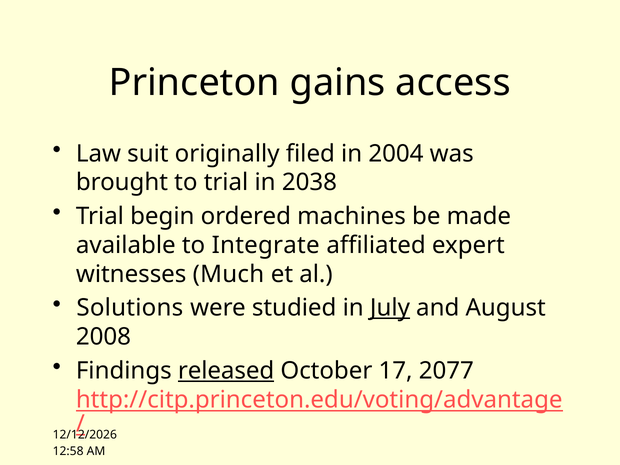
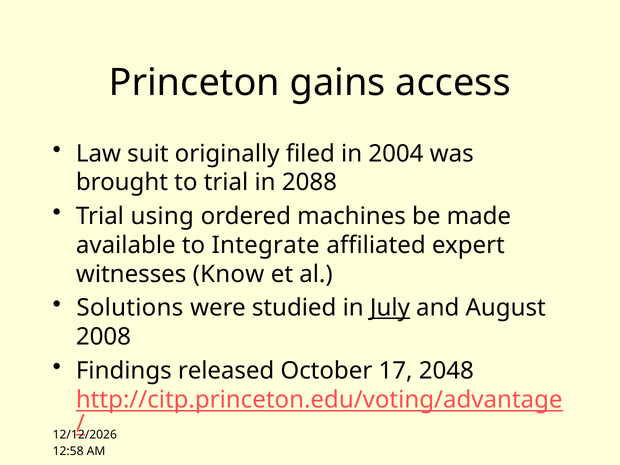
2038: 2038 -> 2088
begin: begin -> using
Much: Much -> Know
released underline: present -> none
2077: 2077 -> 2048
